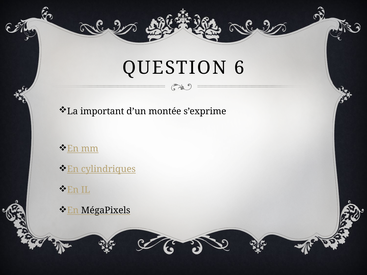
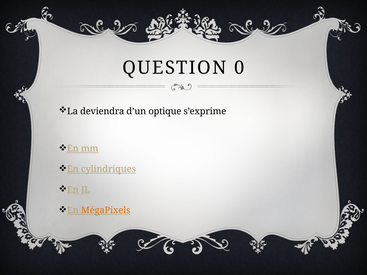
6: 6 -> 0
important: important -> deviendra
montée: montée -> optique
MégaPixels colour: black -> orange
